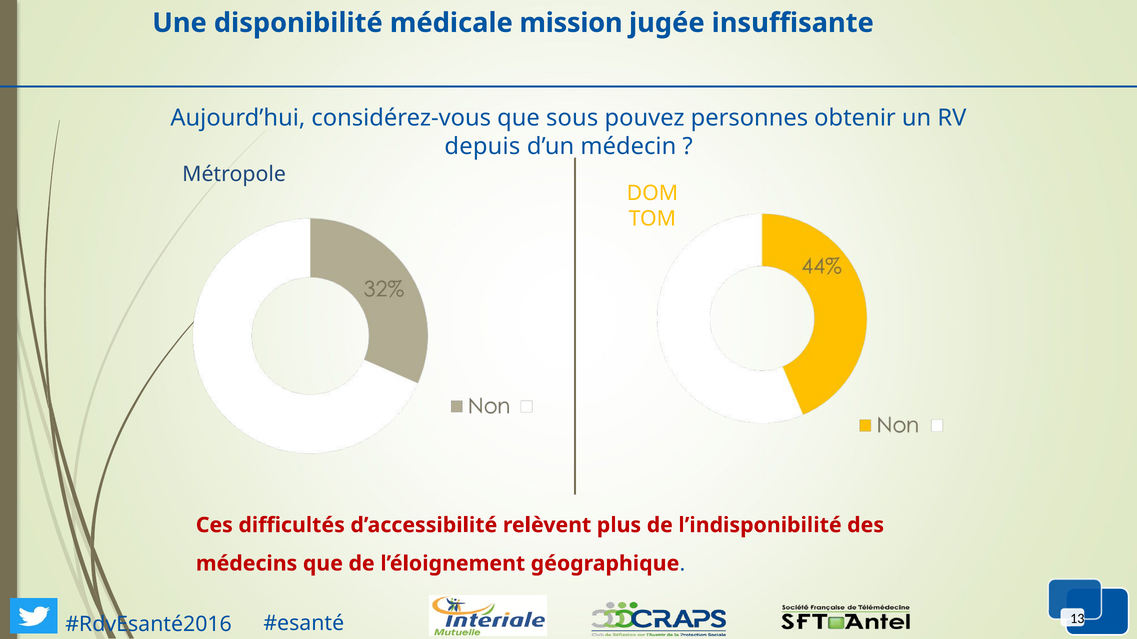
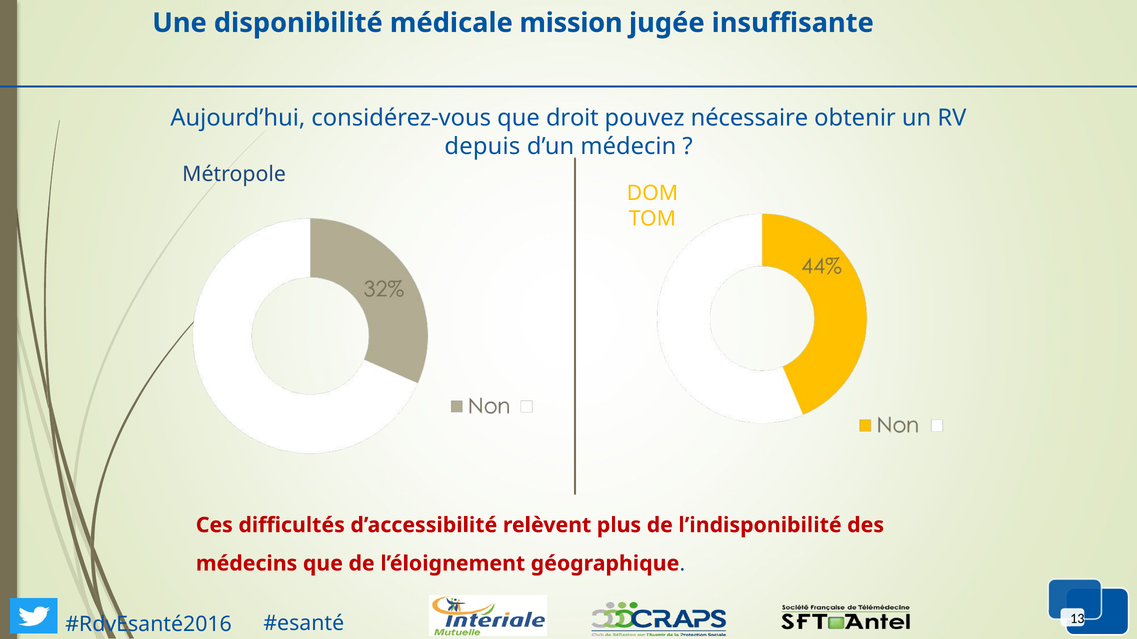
sous: sous -> droit
personnes: personnes -> nécessaire
